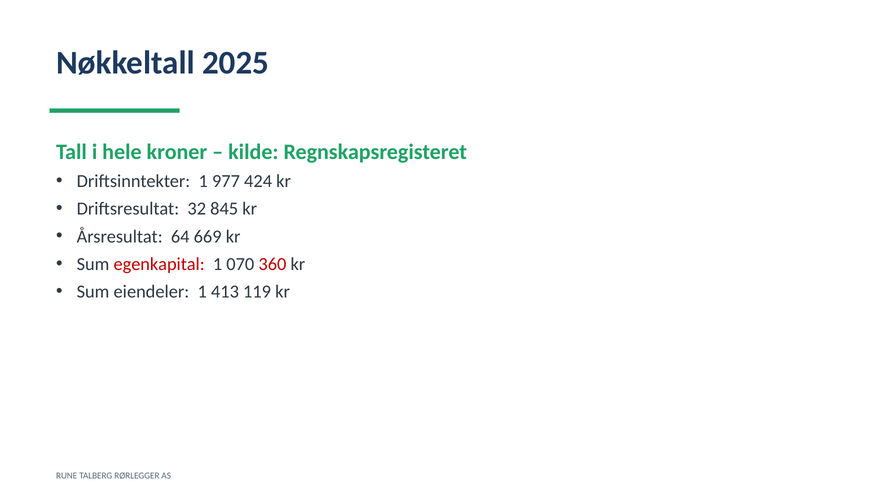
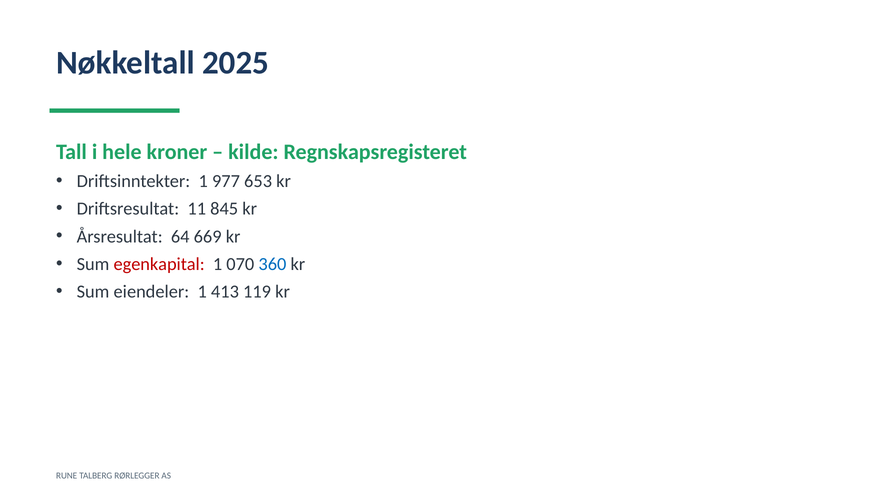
424: 424 -> 653
32: 32 -> 11
360 colour: red -> blue
